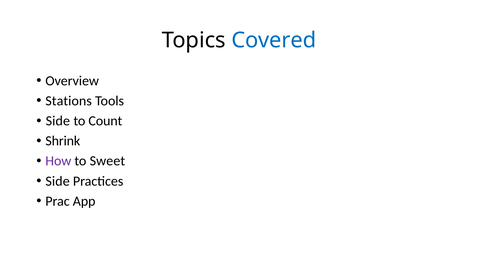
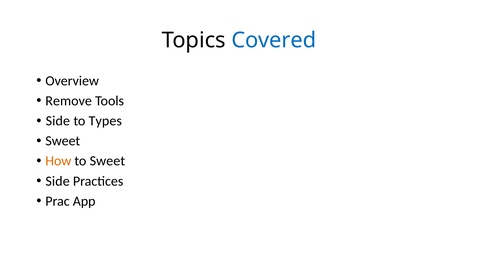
Stations: Stations -> Remove
Count: Count -> Types
Shrink at (63, 141): Shrink -> Sweet
How colour: purple -> orange
